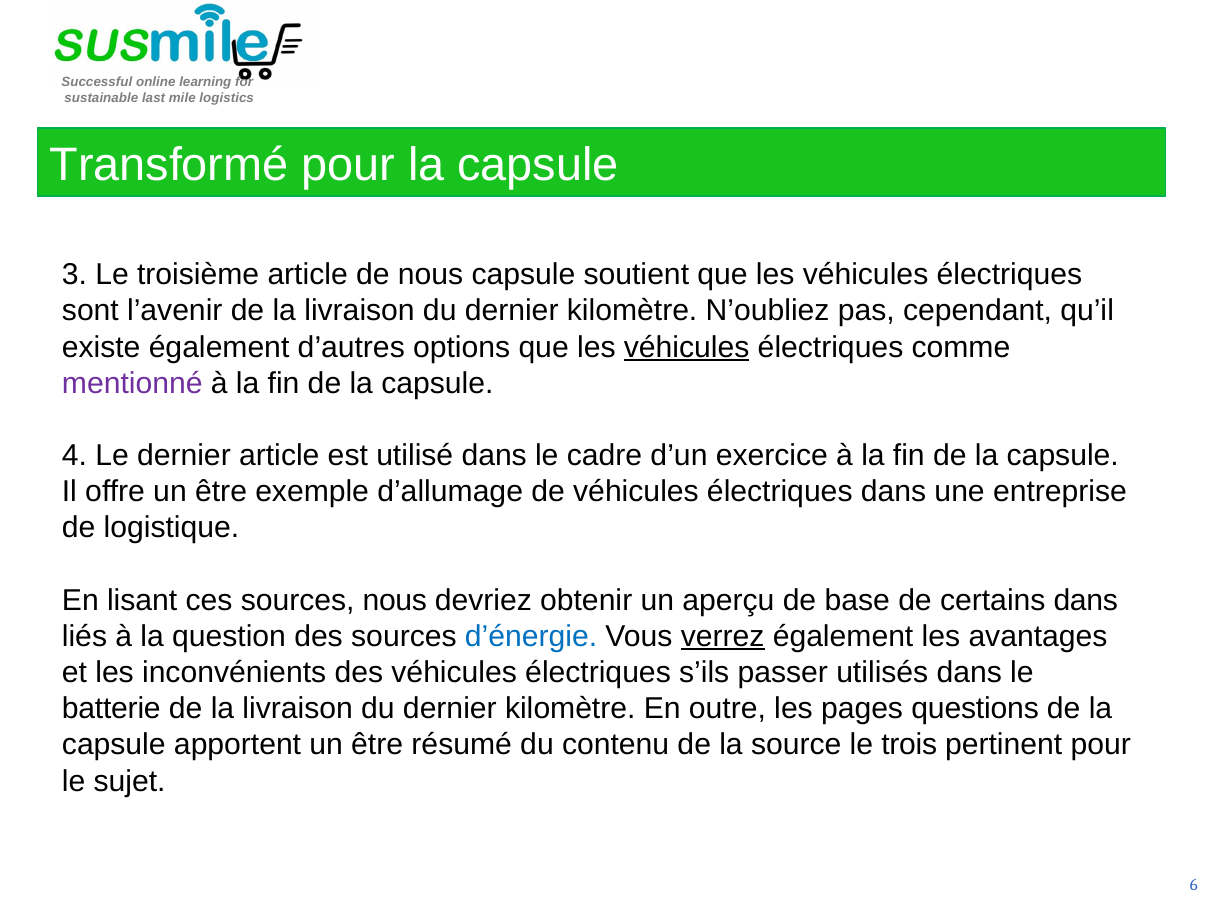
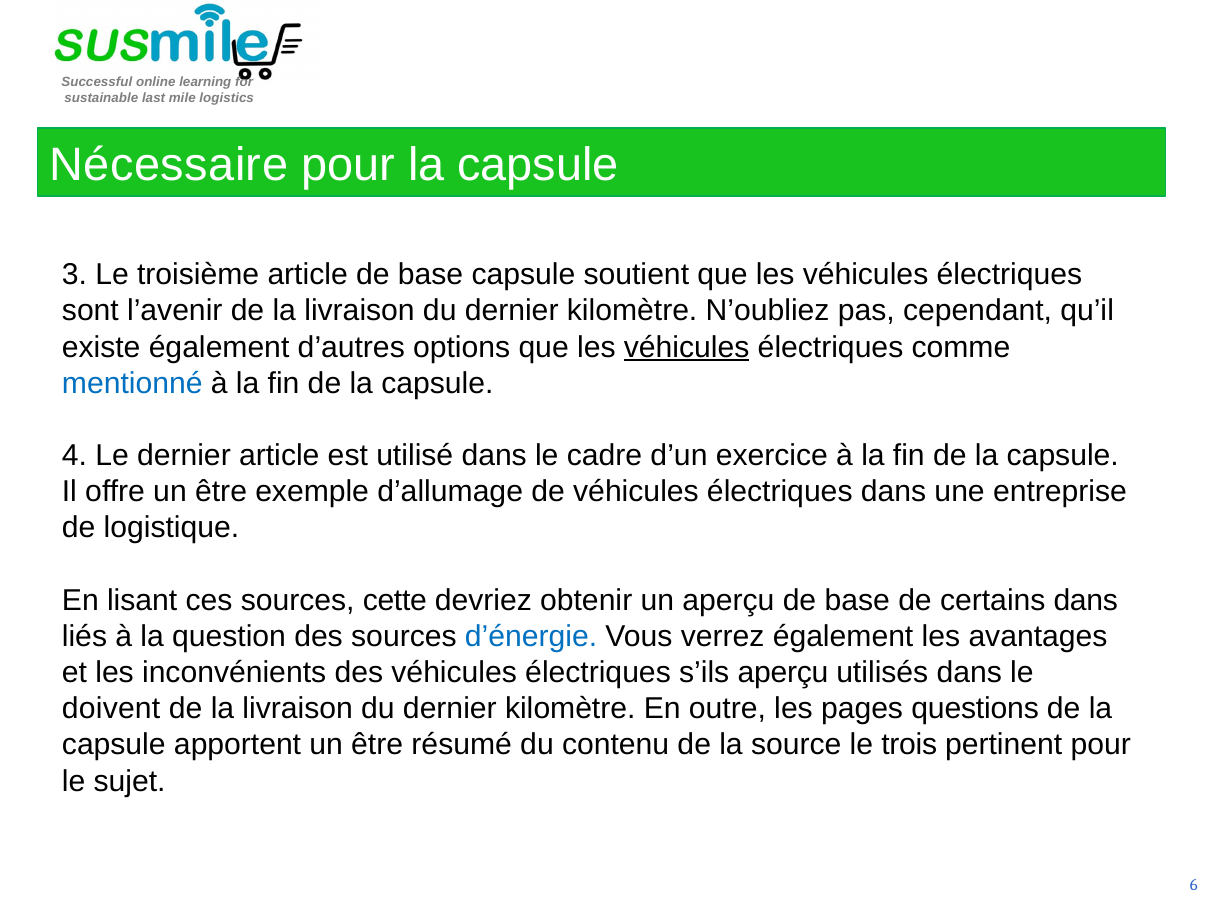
Transformé: Transformé -> Nécessaire
article de nous: nous -> base
mentionné colour: purple -> blue
sources nous: nous -> cette
verrez underline: present -> none
s’ils passer: passer -> aperçu
batterie: batterie -> doivent
